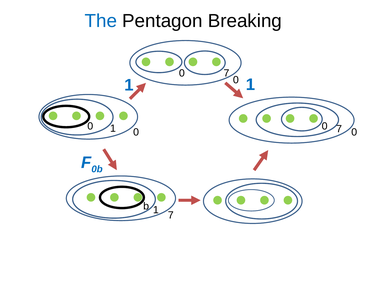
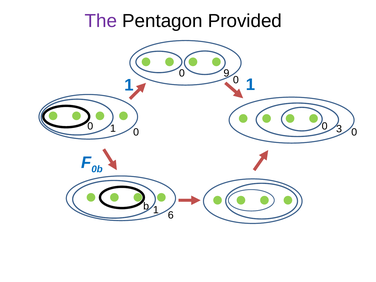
The colour: blue -> purple
Breaking: Breaking -> Provided
7 at (226, 73): 7 -> 9
7 at (339, 129): 7 -> 3
1 7: 7 -> 6
